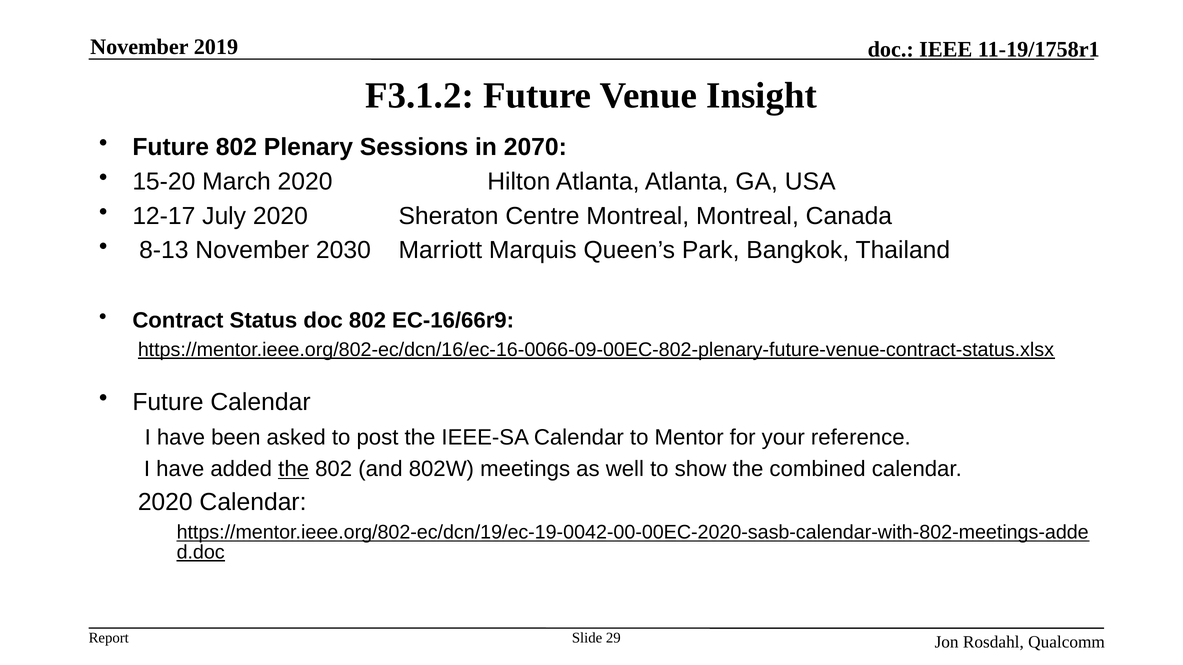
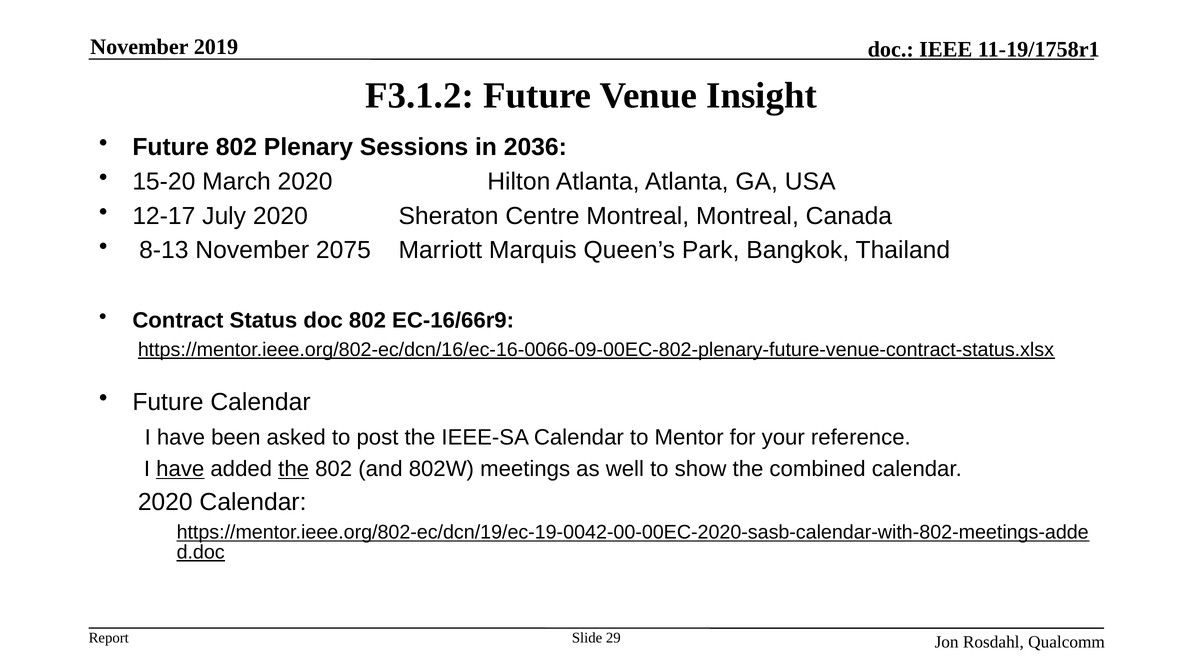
2070: 2070 -> 2036
2030: 2030 -> 2075
have at (180, 469) underline: none -> present
